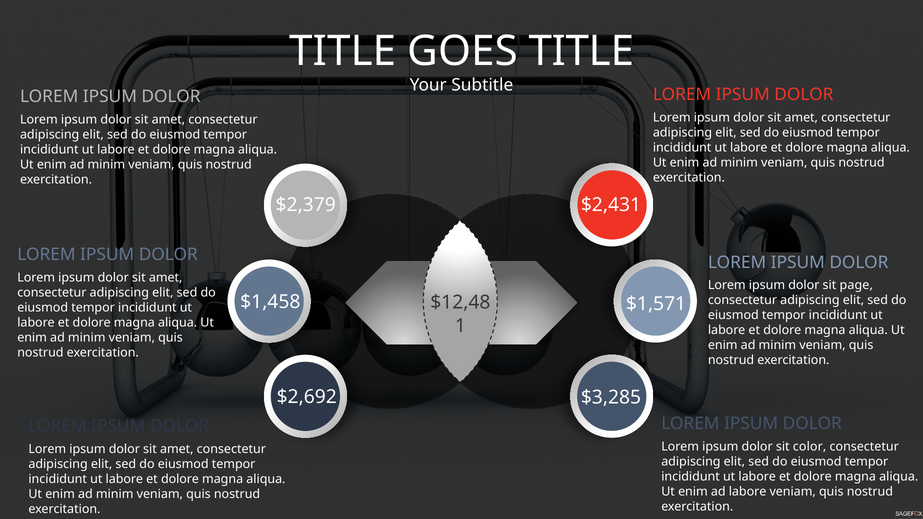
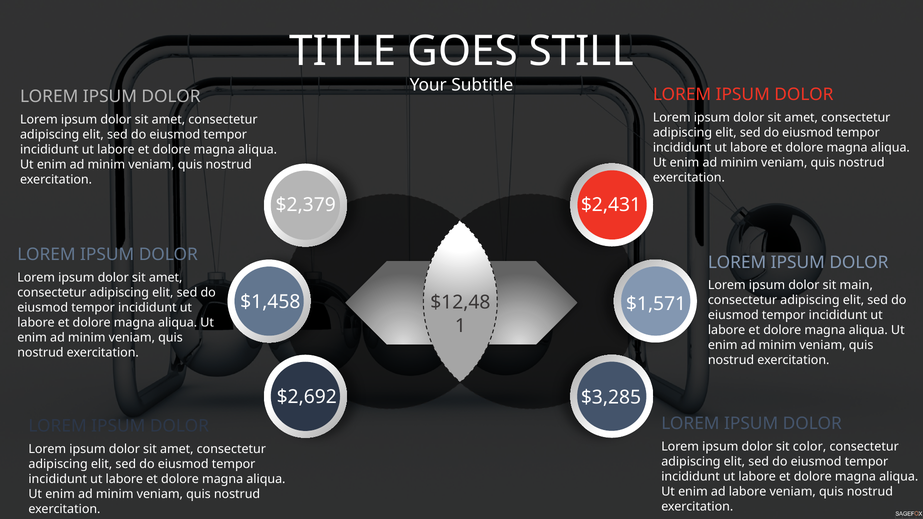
GOES TITLE: TITLE -> STILL
page: page -> main
